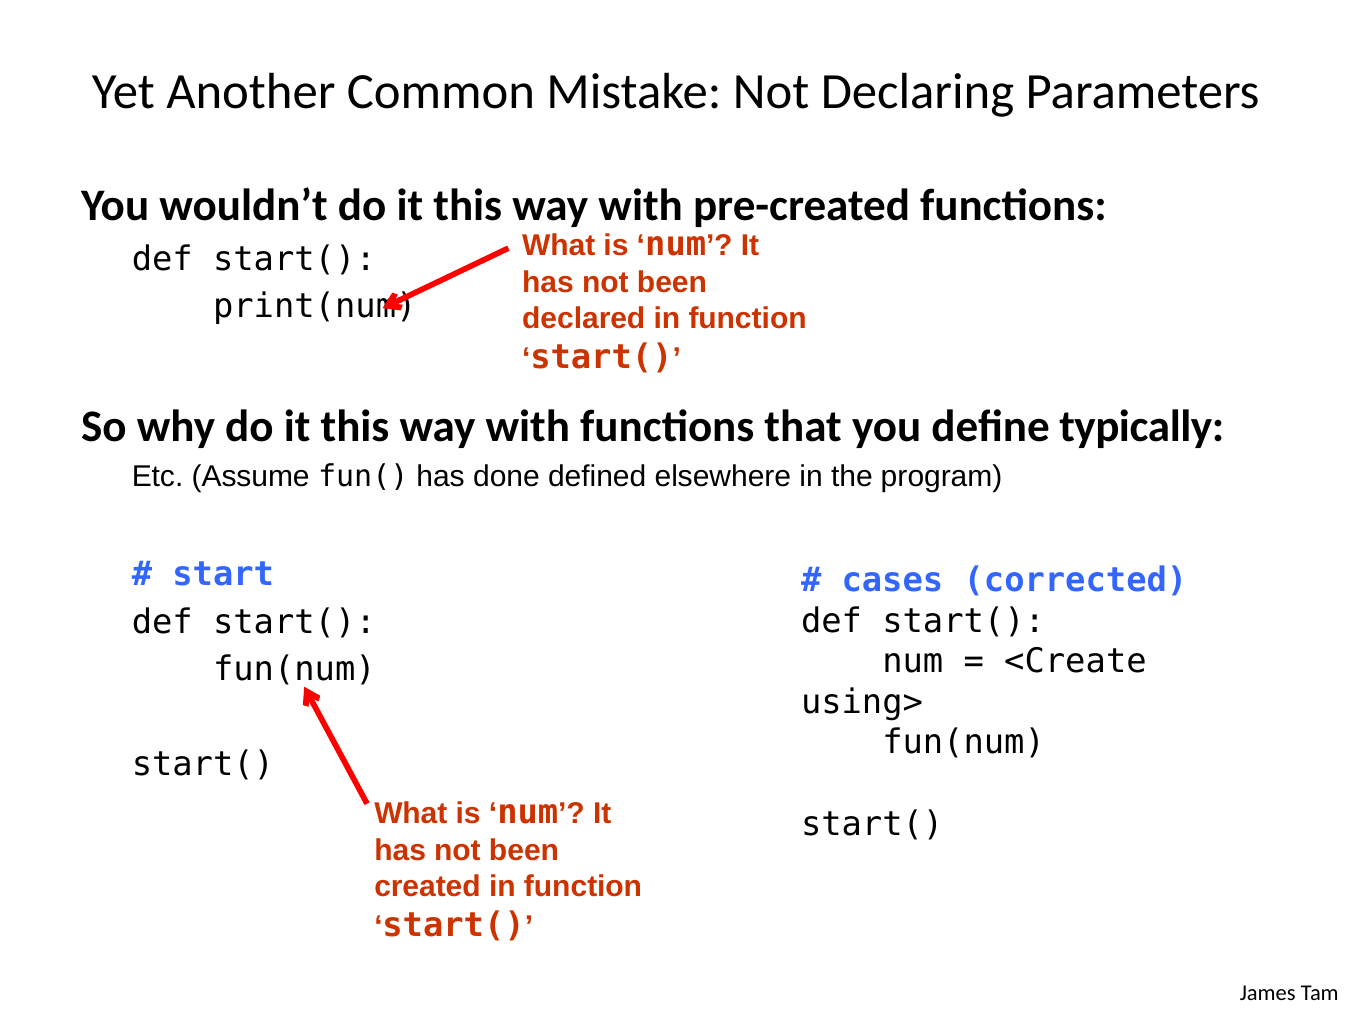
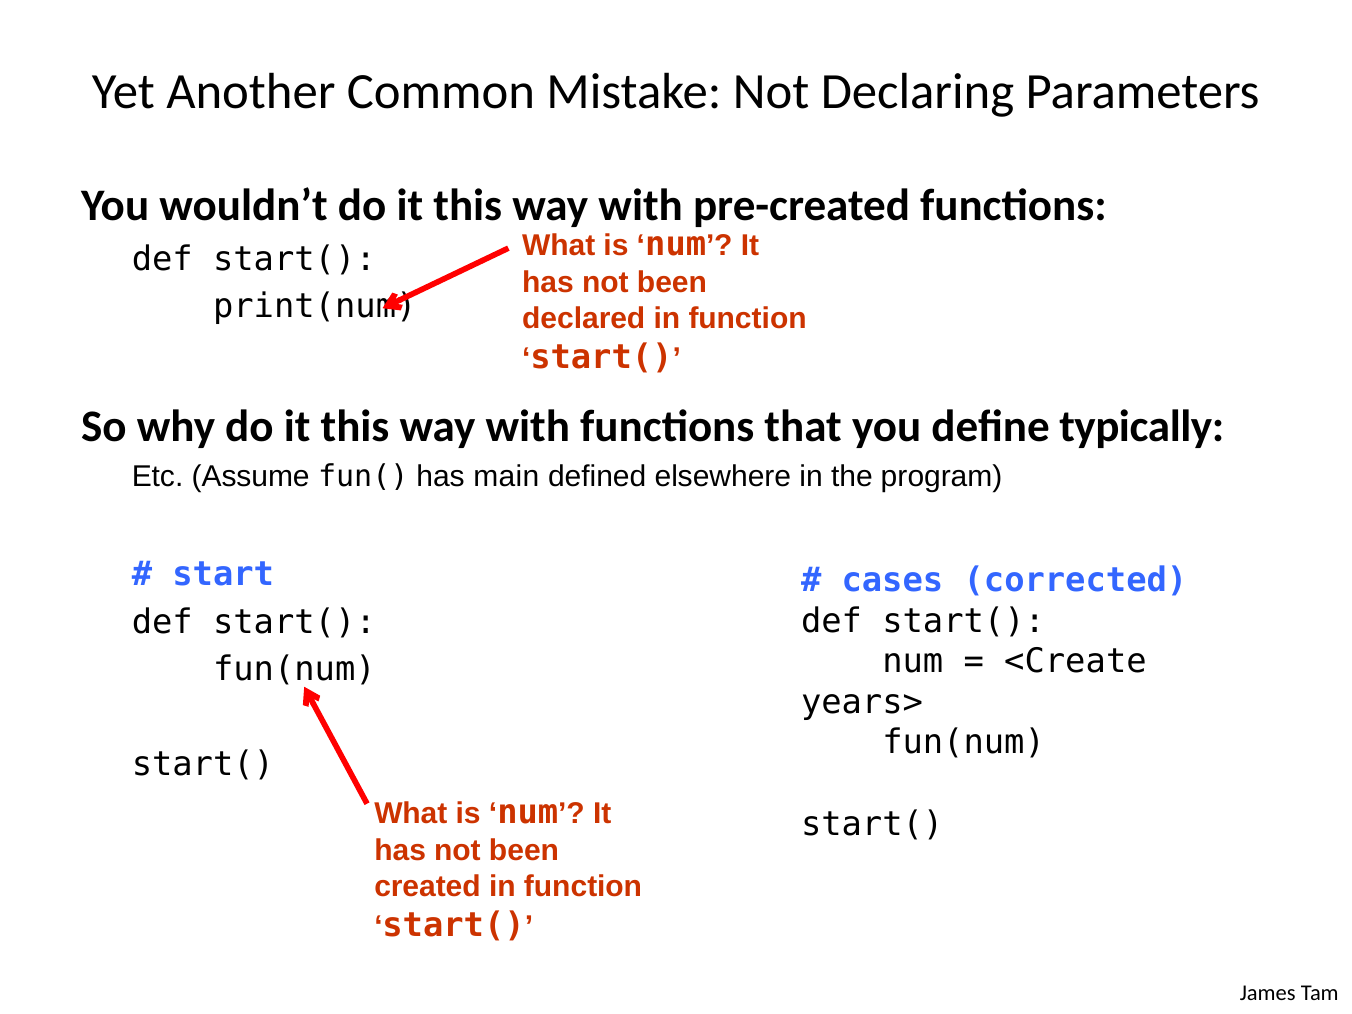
done: done -> main
using>: using> -> years>
